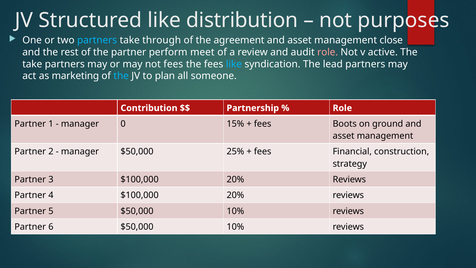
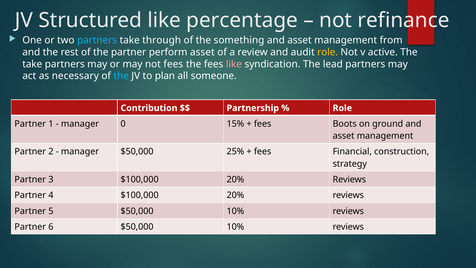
distribution: distribution -> percentage
purposes: purposes -> refinance
agreement: agreement -> something
close: close -> from
perform meet: meet -> asset
role at (328, 52) colour: pink -> yellow
like at (234, 64) colour: light blue -> pink
marketing: marketing -> necessary
